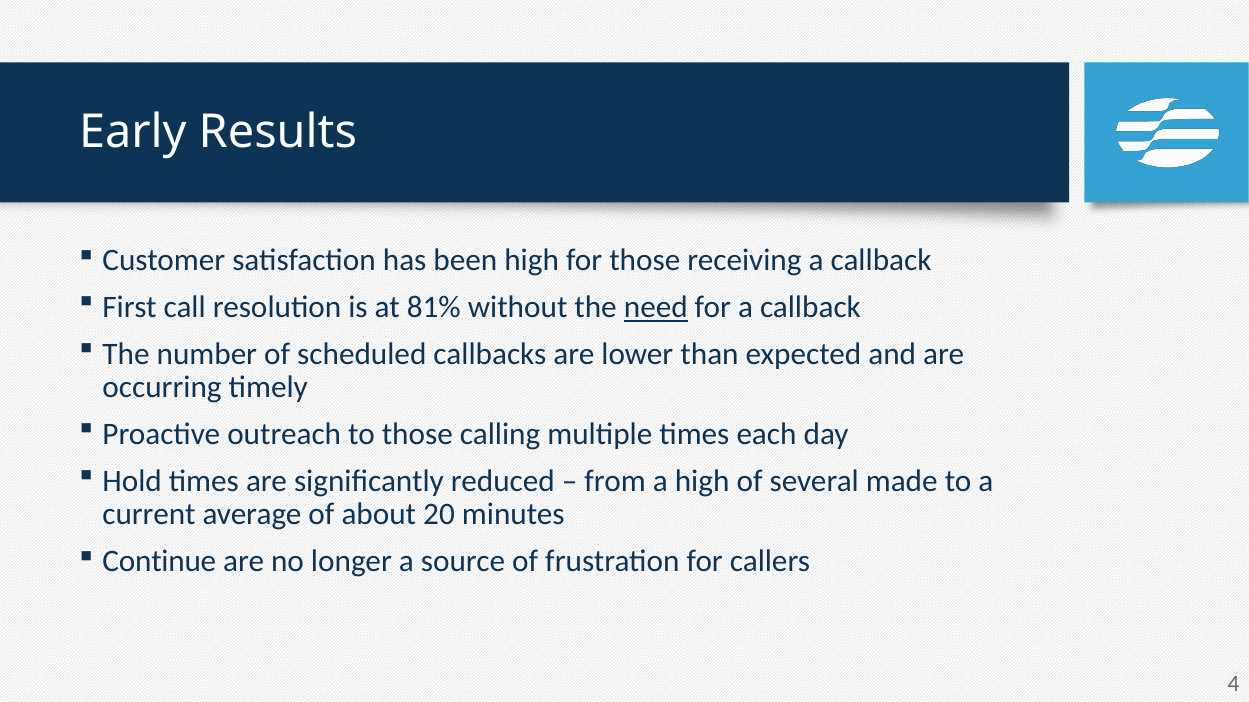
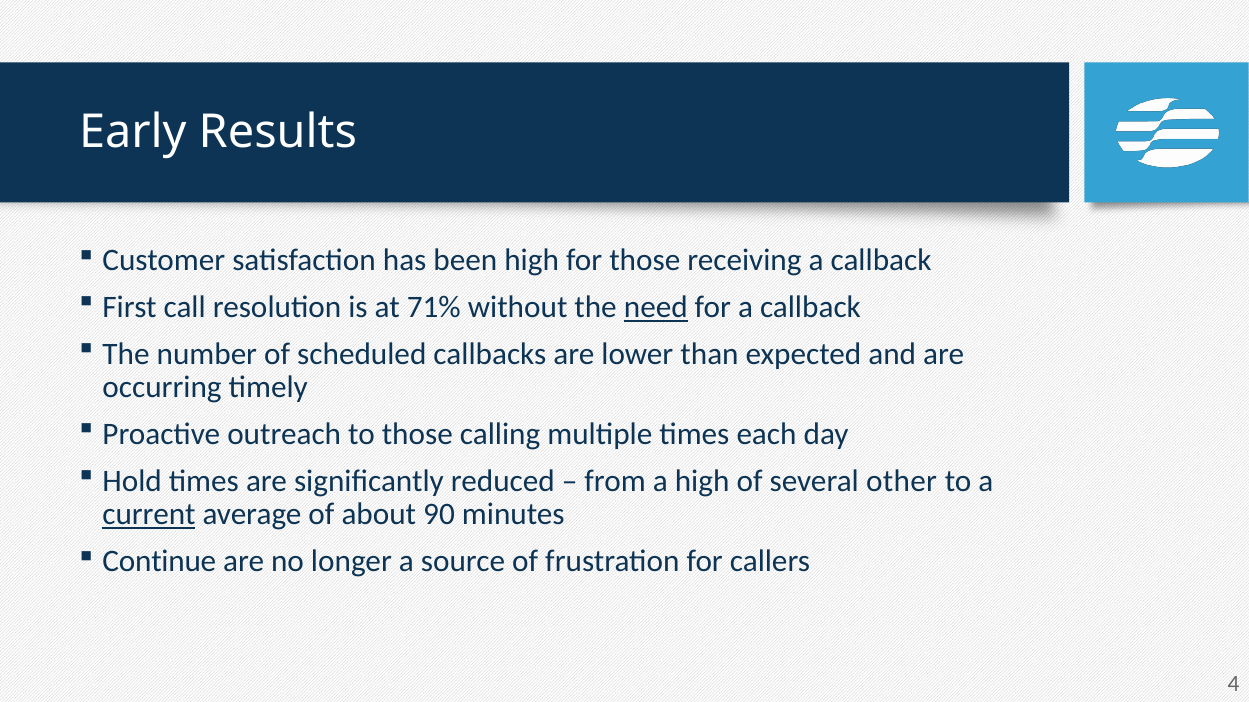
81%: 81% -> 71%
made: made -> other
current underline: none -> present
20: 20 -> 90
